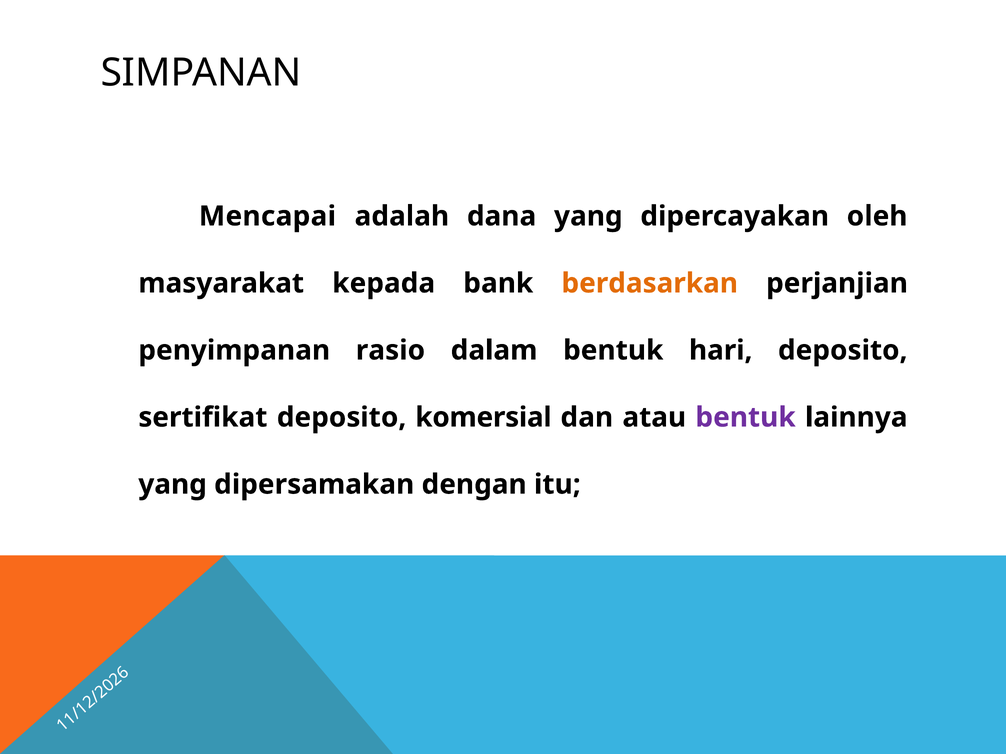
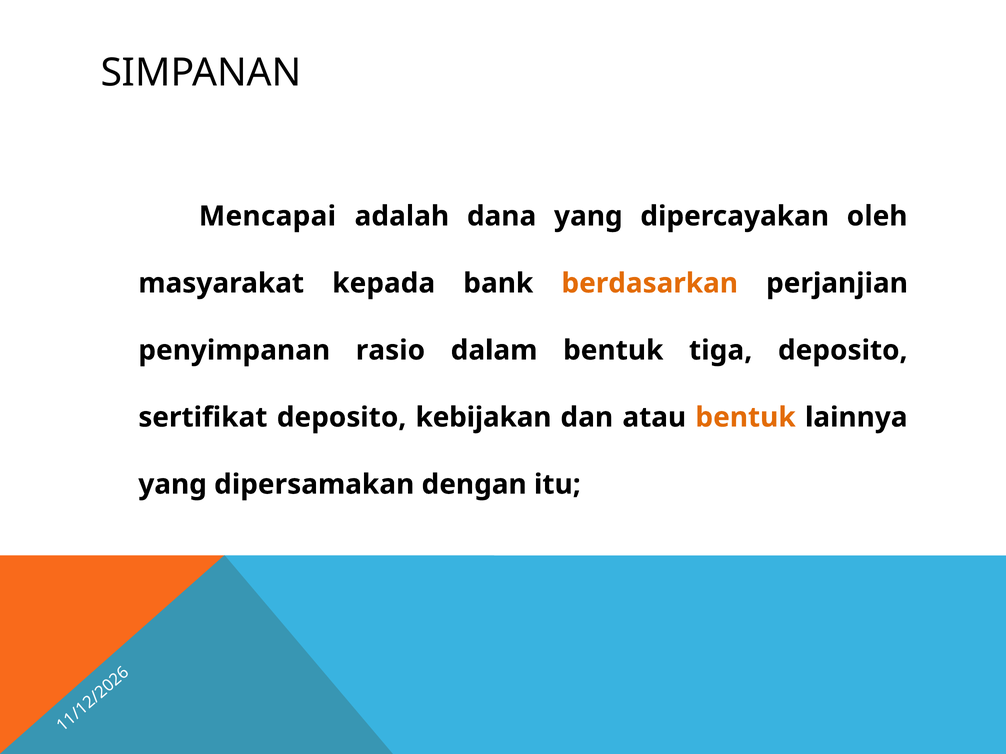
hari: hari -> tiga
komersial: komersial -> kebijakan
bentuk at (746, 418) colour: purple -> orange
